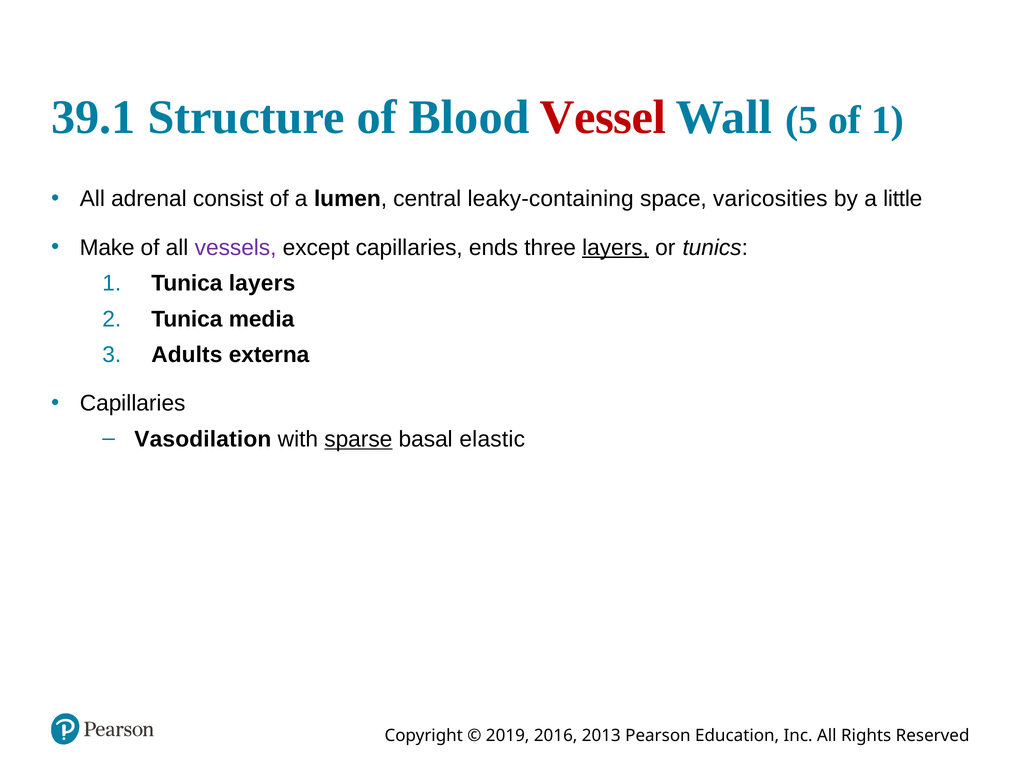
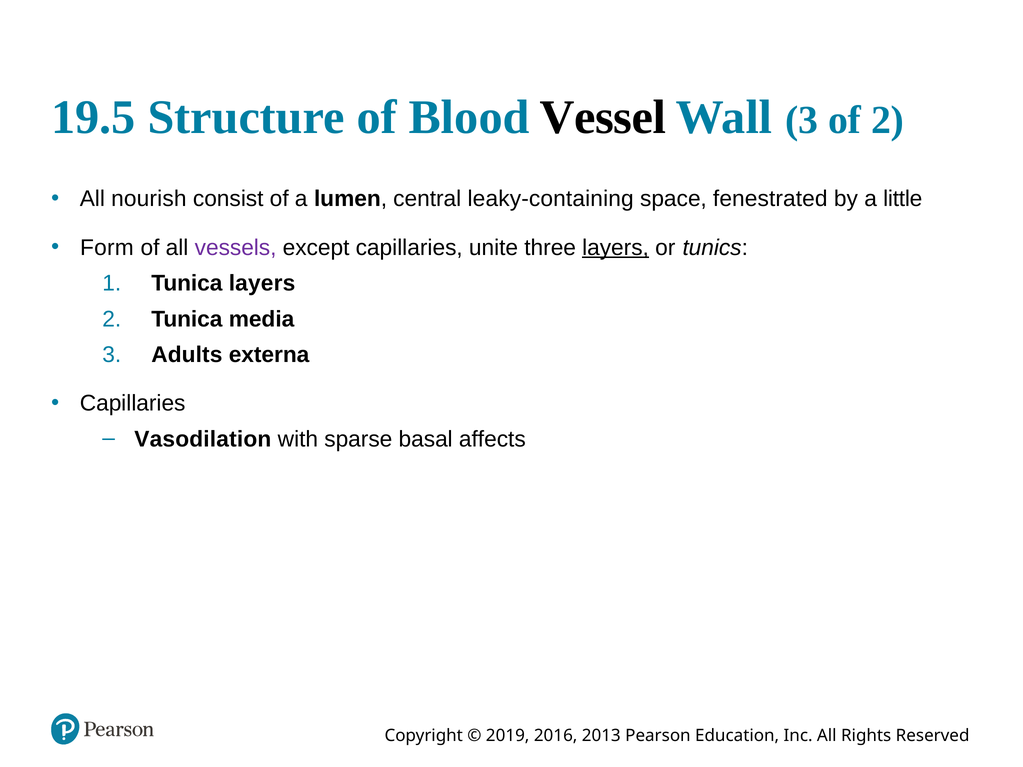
39.1: 39.1 -> 19.5
Vessel colour: red -> black
Wall 5: 5 -> 3
of 1: 1 -> 2
adrenal: adrenal -> nourish
varicosities: varicosities -> fenestrated
Make: Make -> Form
ends: ends -> unite
sparse underline: present -> none
elastic: elastic -> affects
